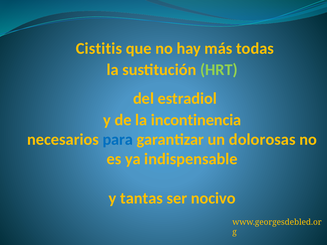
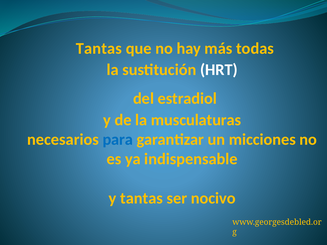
Cistitis at (99, 48): Cistitis -> Tantas
HRT colour: light green -> white
incontinencia: incontinencia -> musculaturas
dolorosas: dolorosas -> micciones
